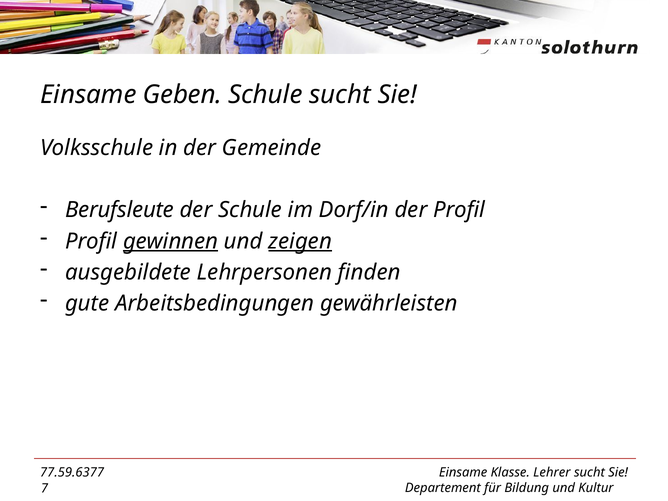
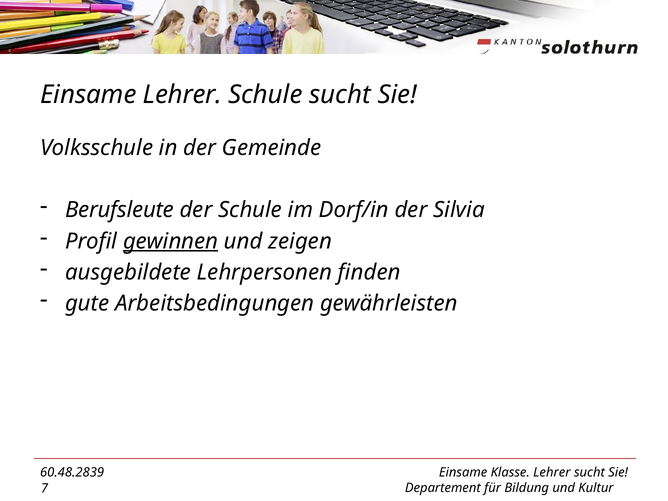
Einsame Geben: Geben -> Lehrer
der Profil: Profil -> Silvia
zeigen underline: present -> none
77.59.6377: 77.59.6377 -> 60.48.2839
